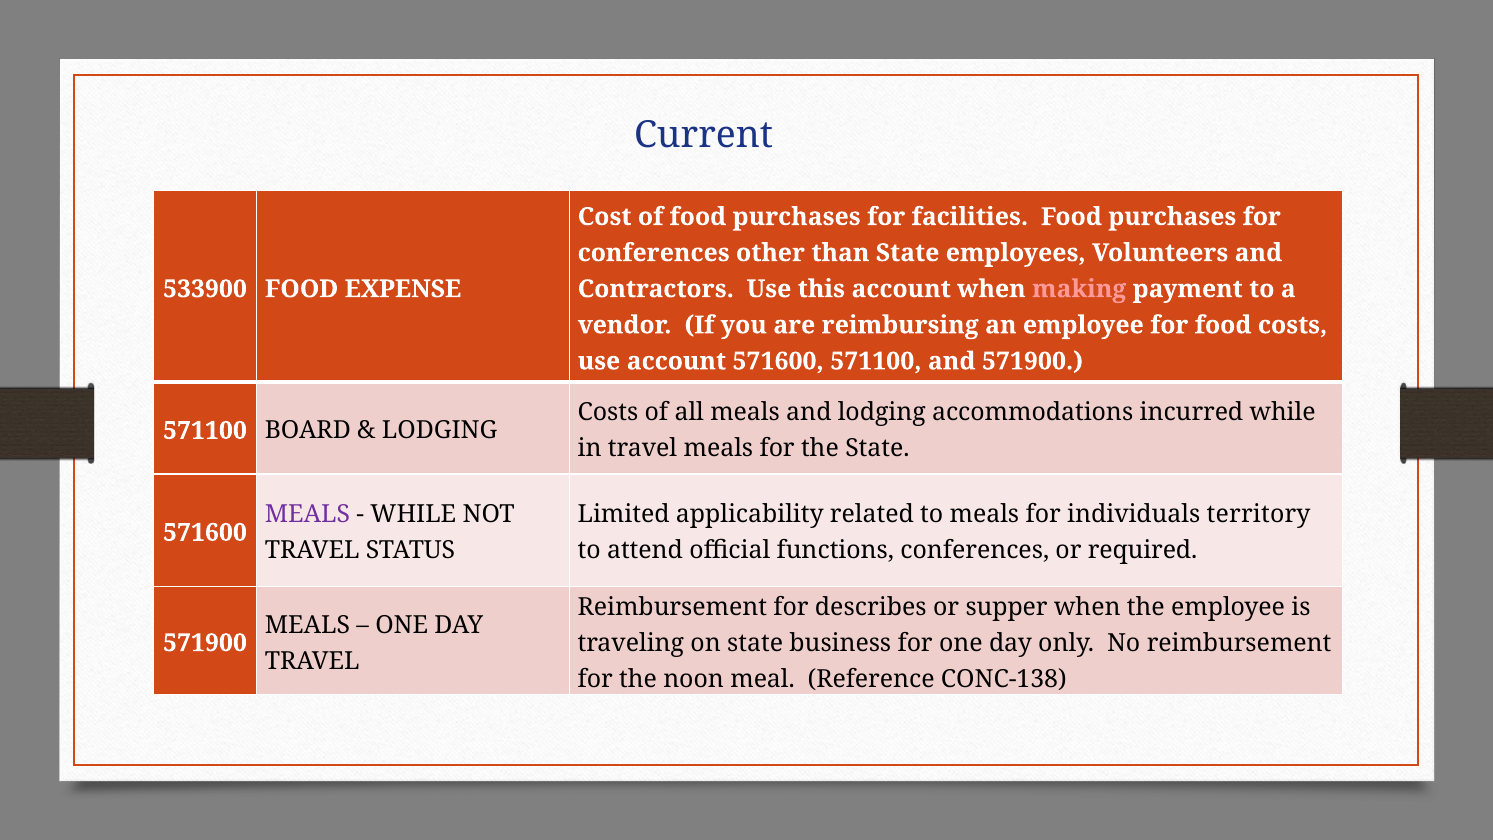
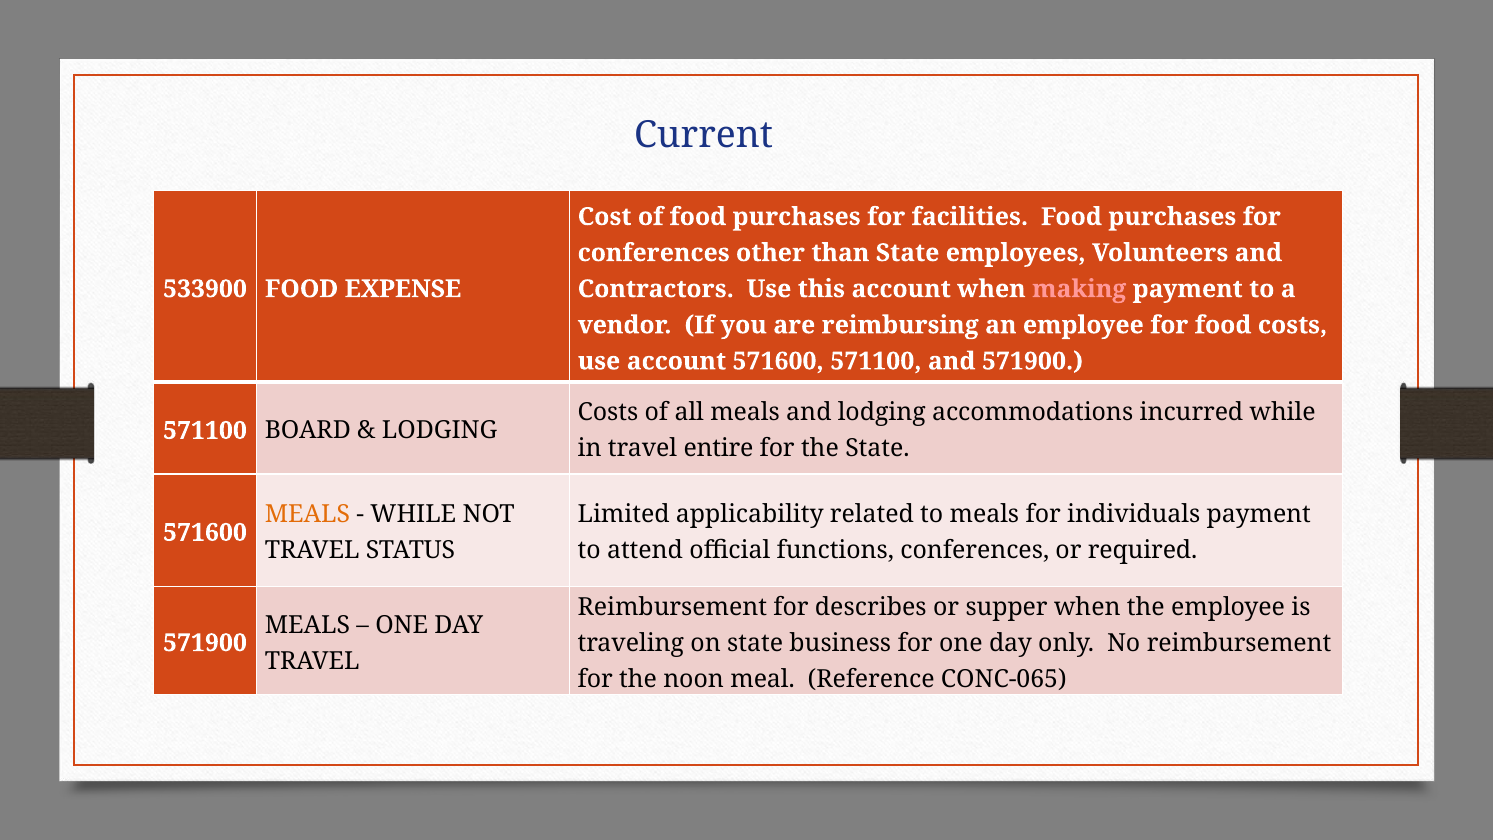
travel meals: meals -> entire
MEALS at (308, 514) colour: purple -> orange
individuals territory: territory -> payment
CONC-138: CONC-138 -> CONC-065
